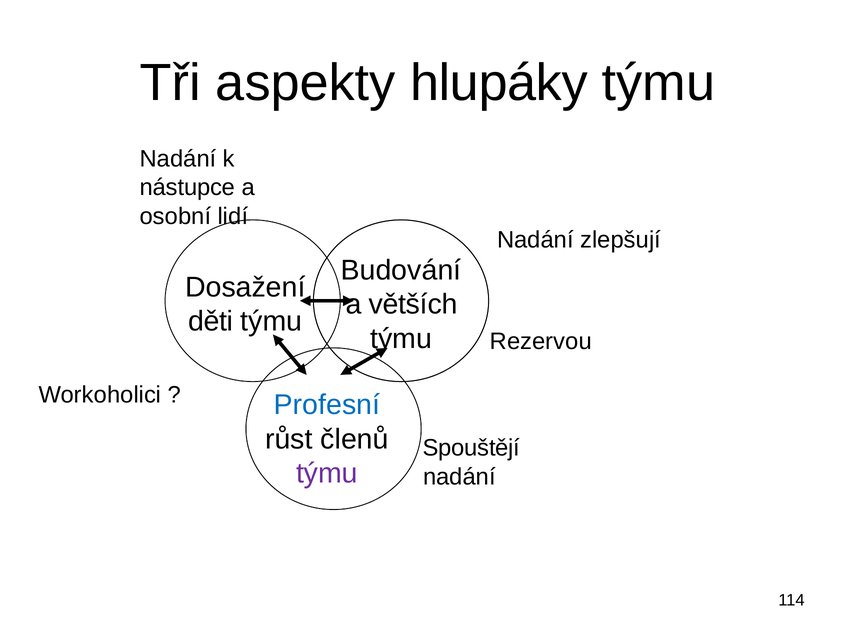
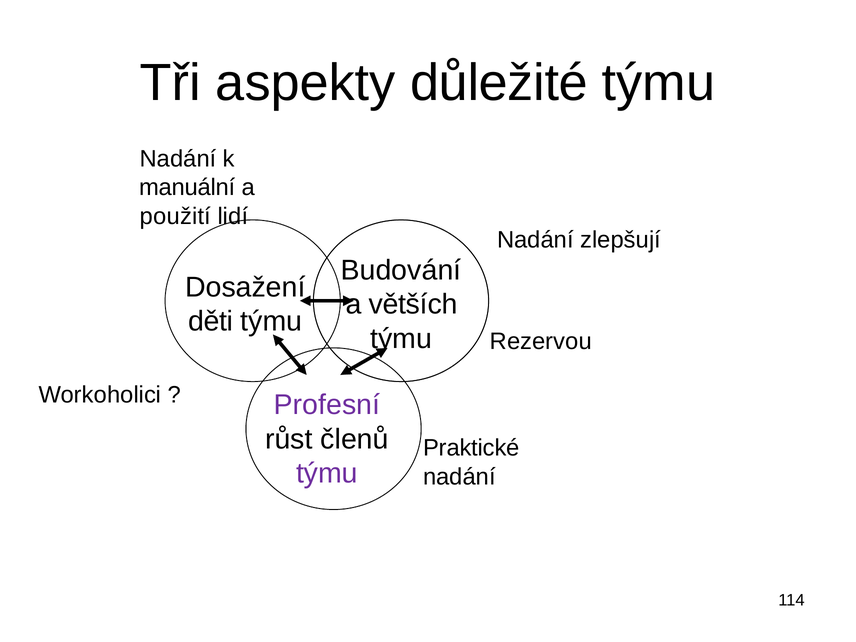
hlupáky: hlupáky -> důležité
nástupce: nástupce -> manuální
osobní: osobní -> použití
Profesní colour: blue -> purple
Spouštějí: Spouštějí -> Praktické
